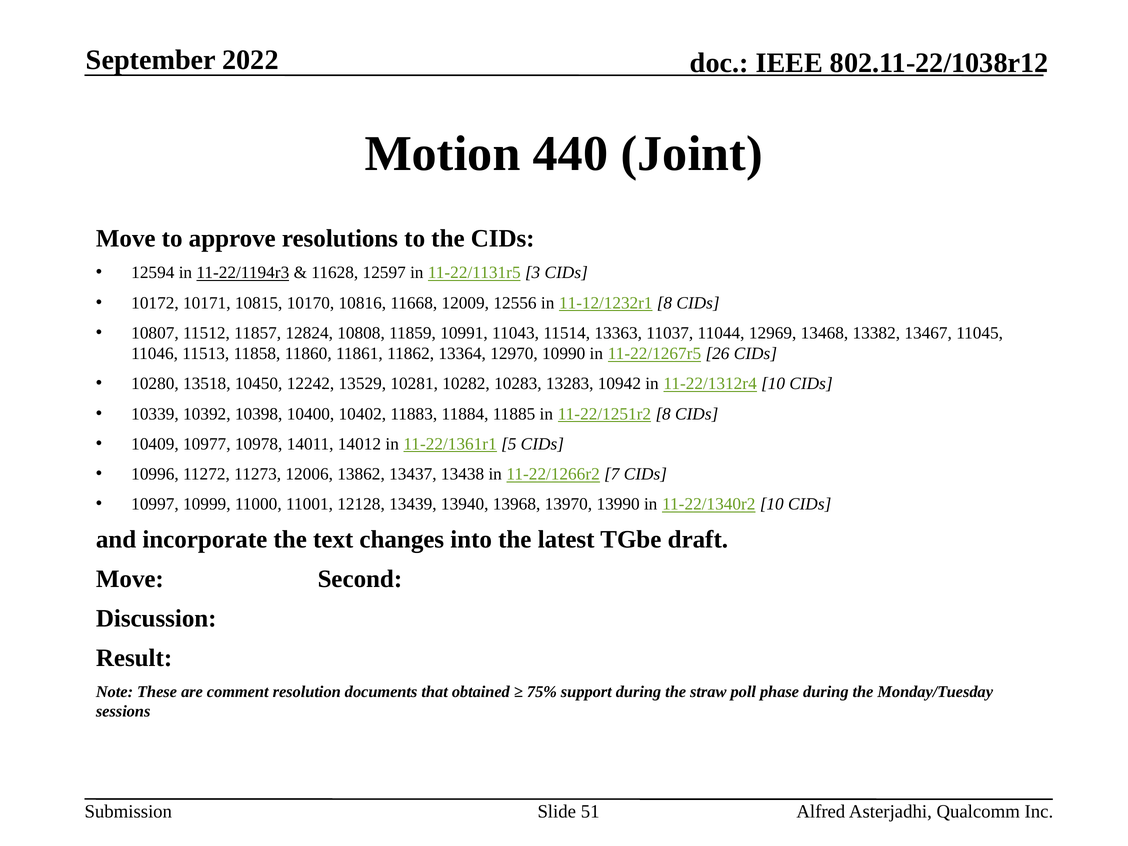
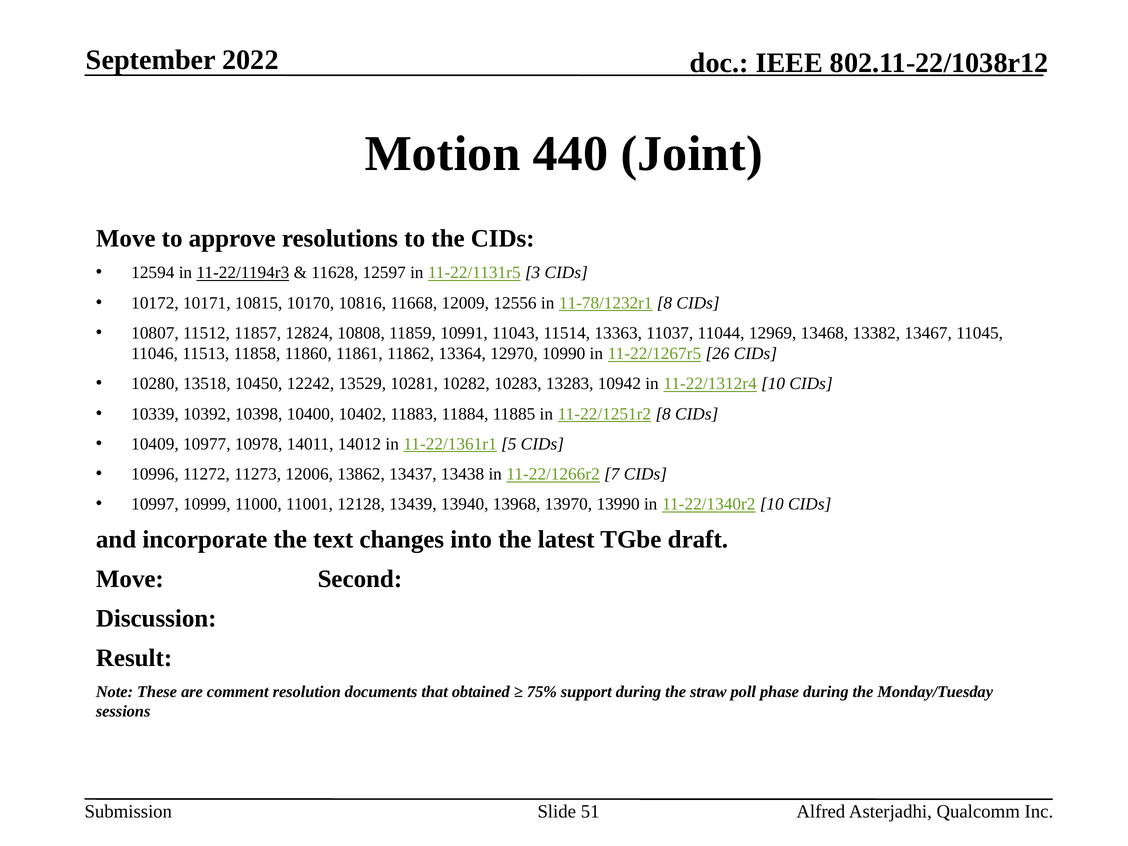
11-12/1232r1: 11-12/1232r1 -> 11-78/1232r1
